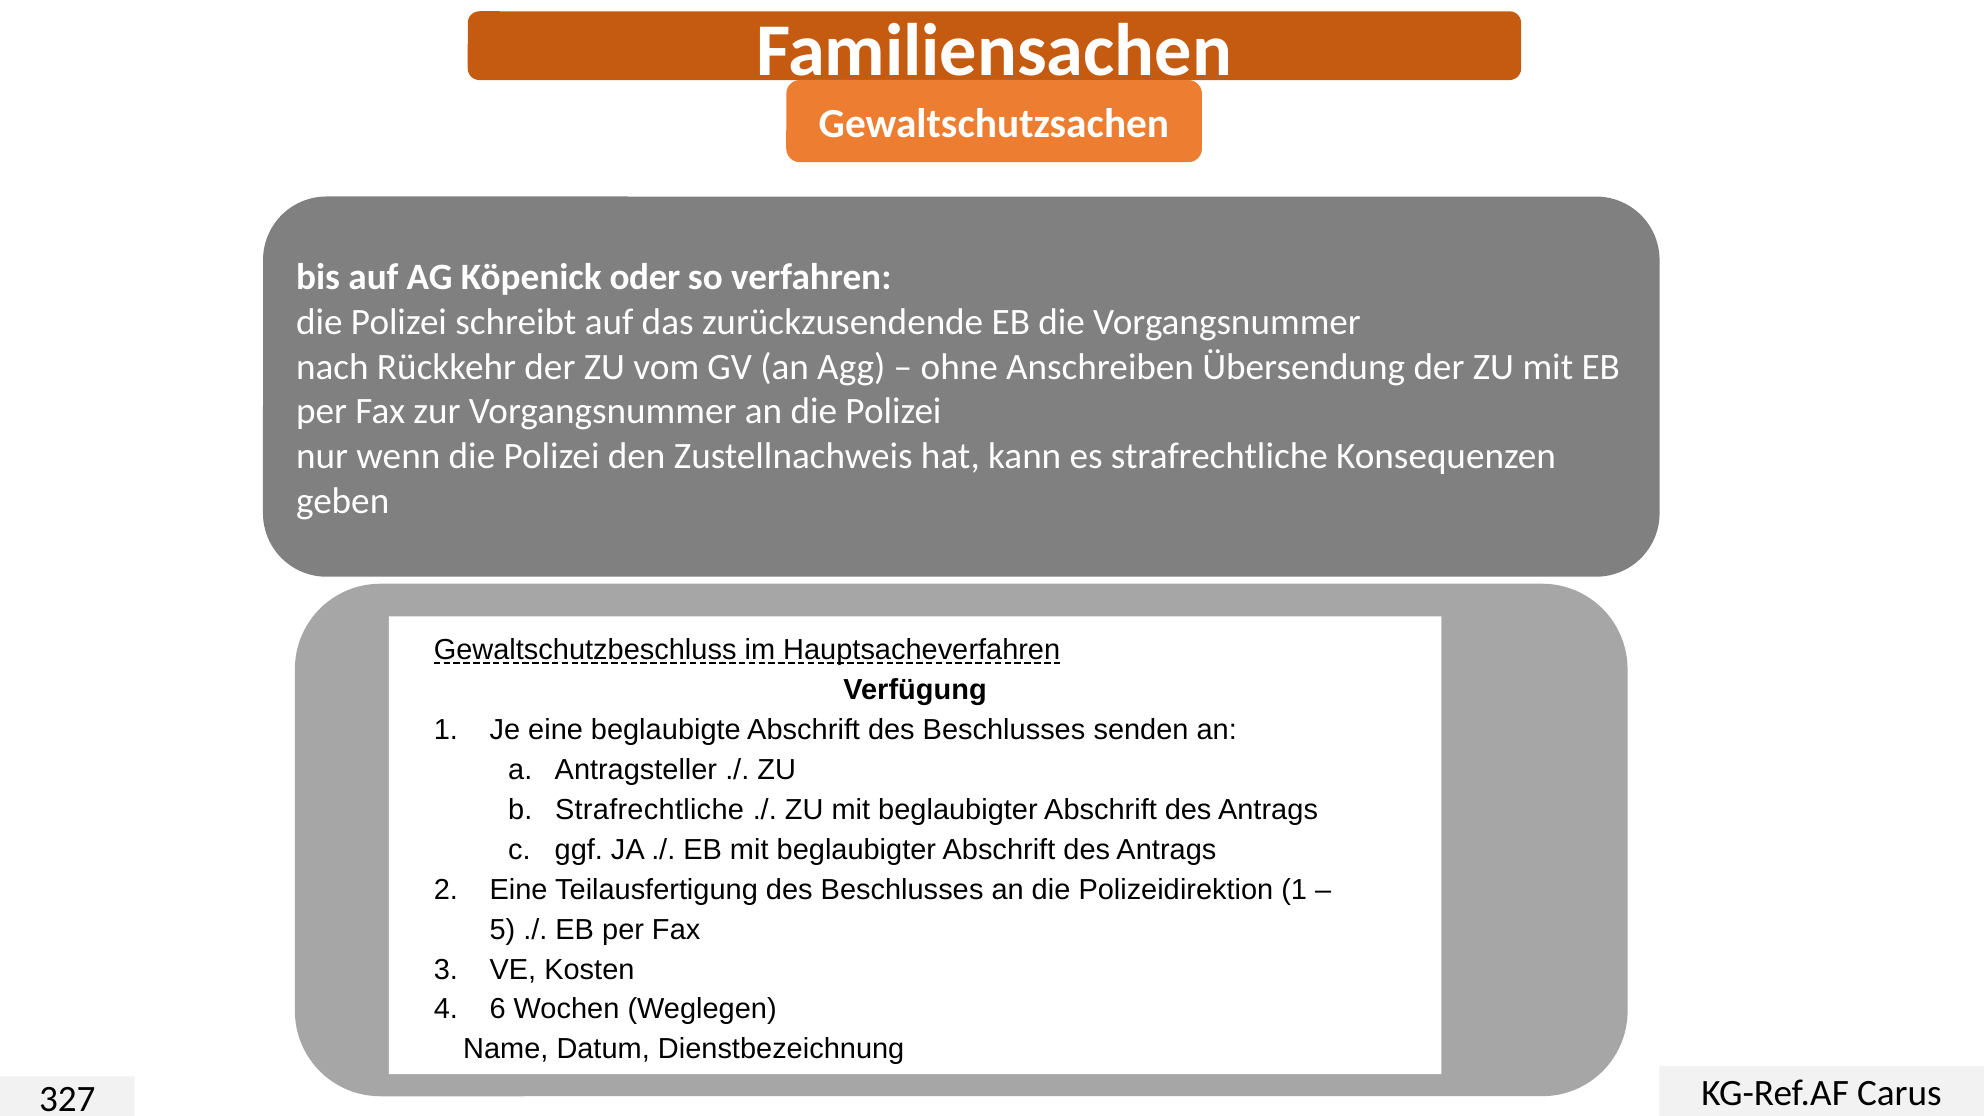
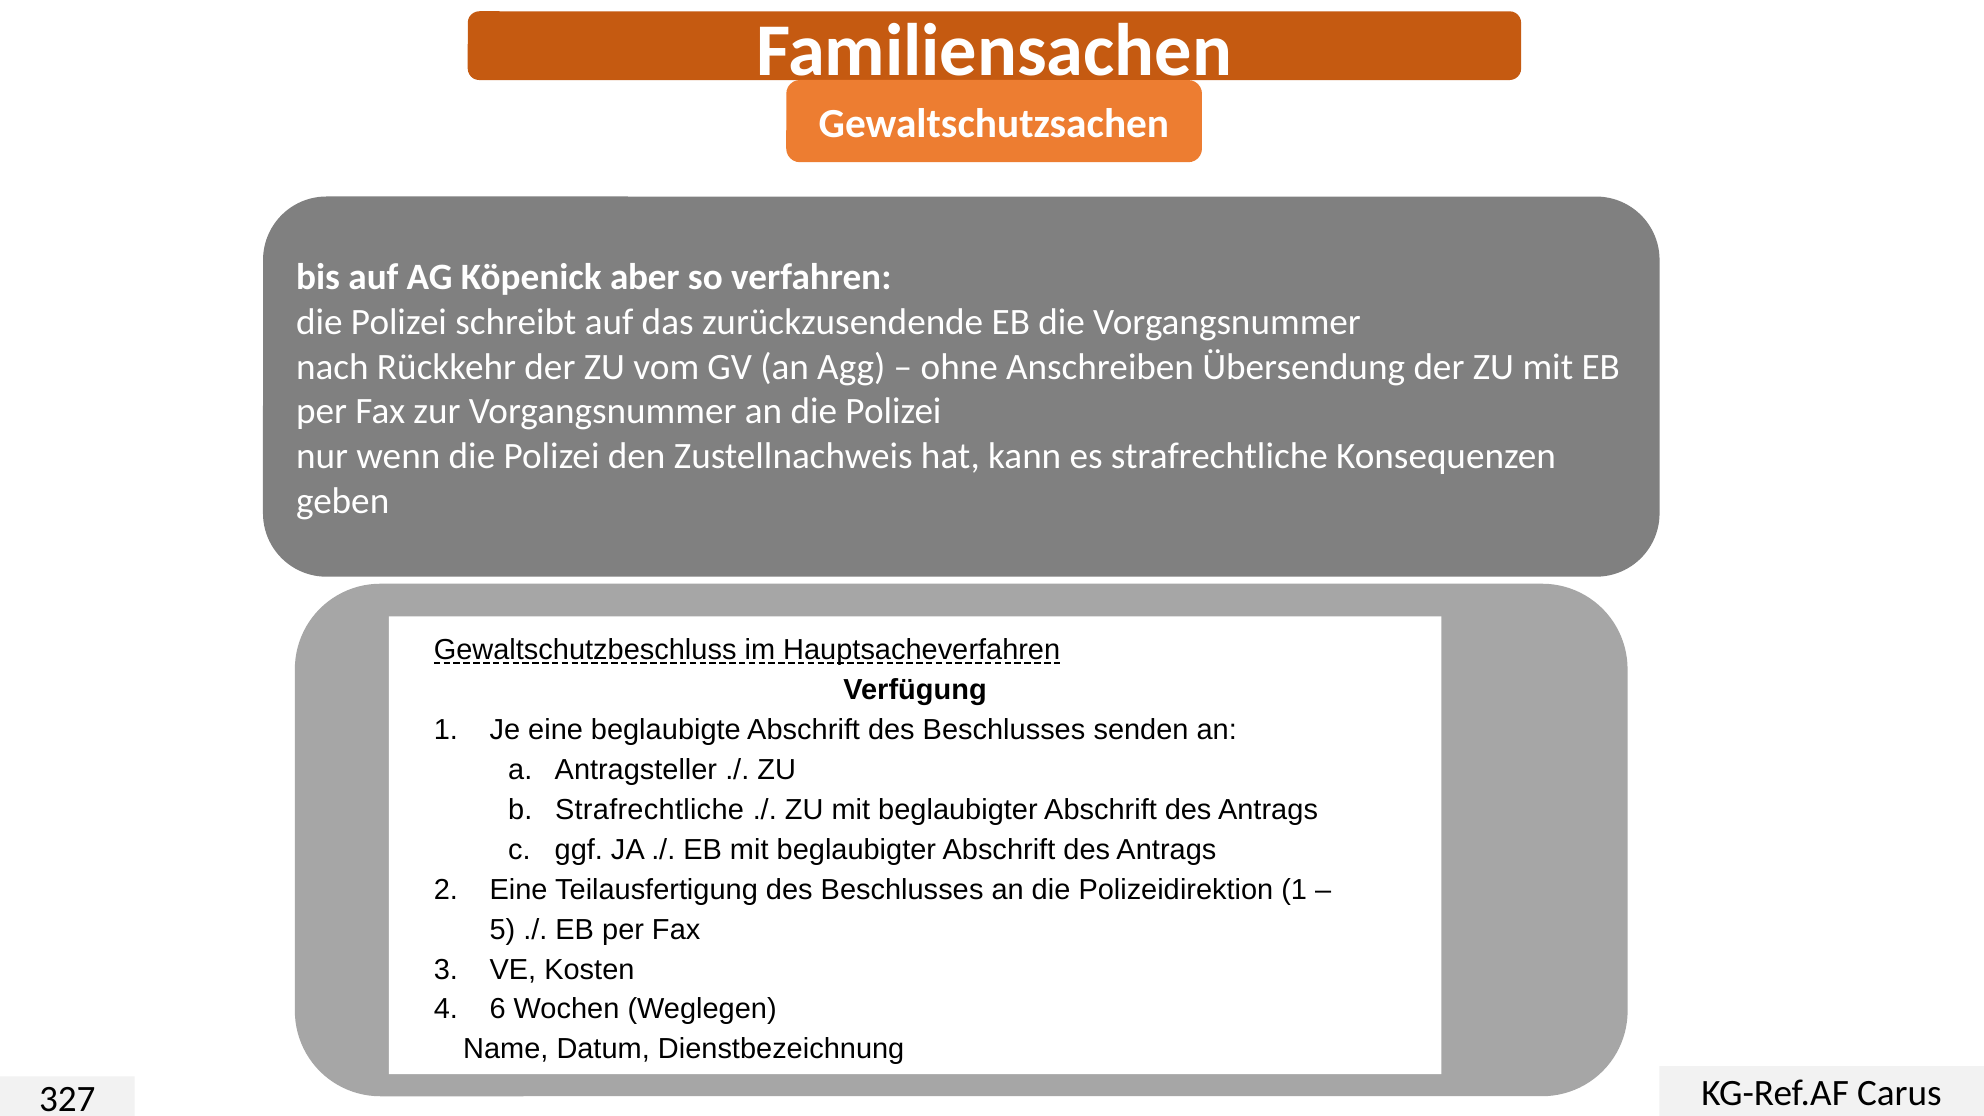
oder: oder -> aber
